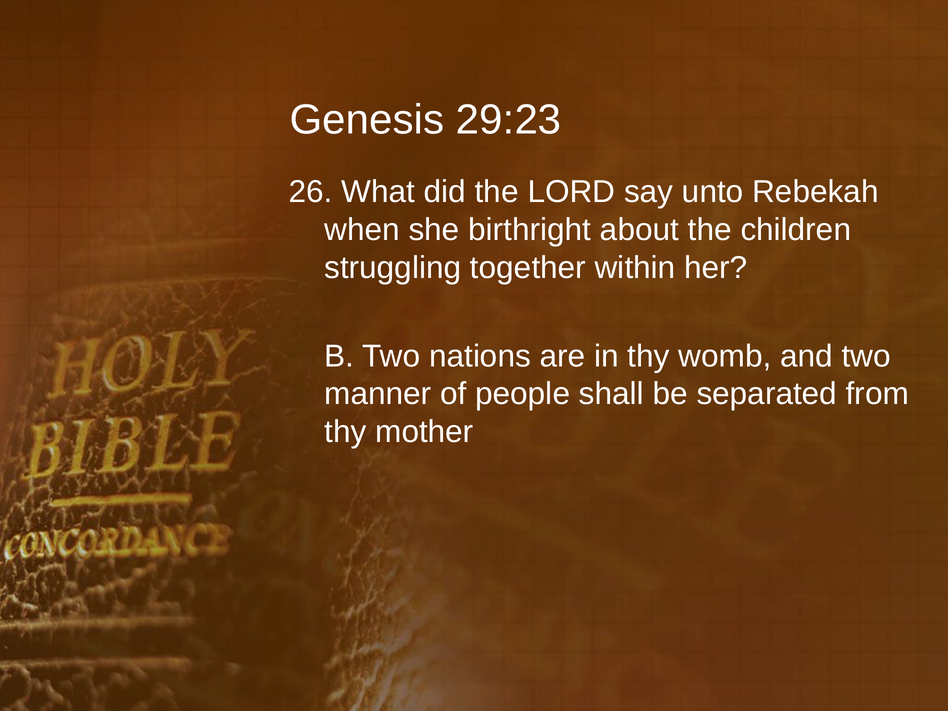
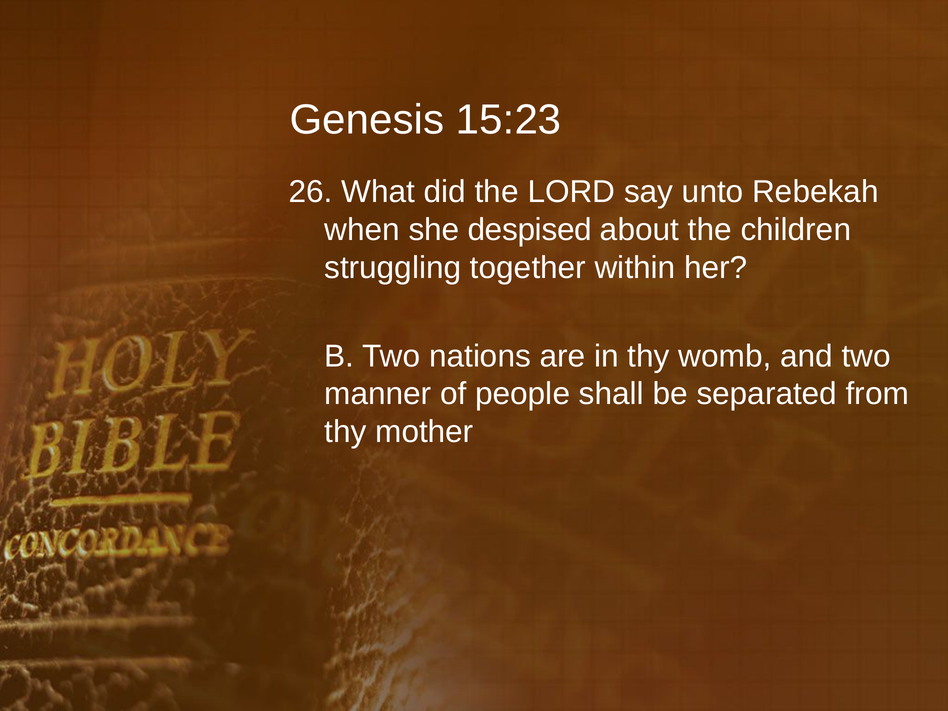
29:23: 29:23 -> 15:23
birthright: birthright -> despised
